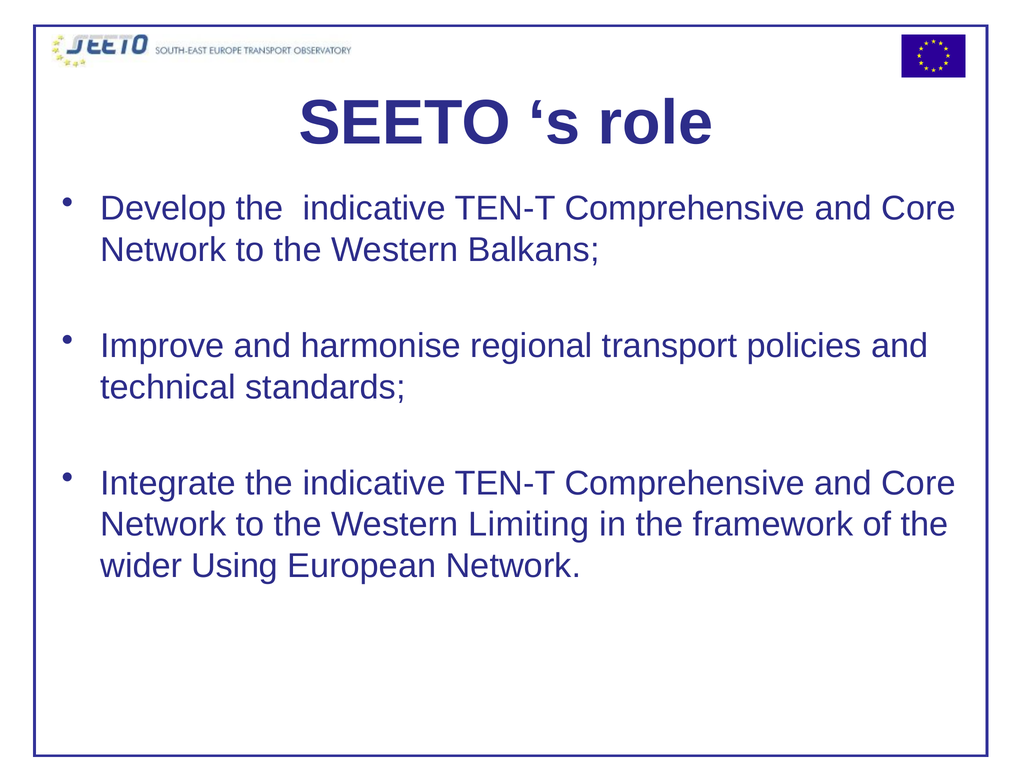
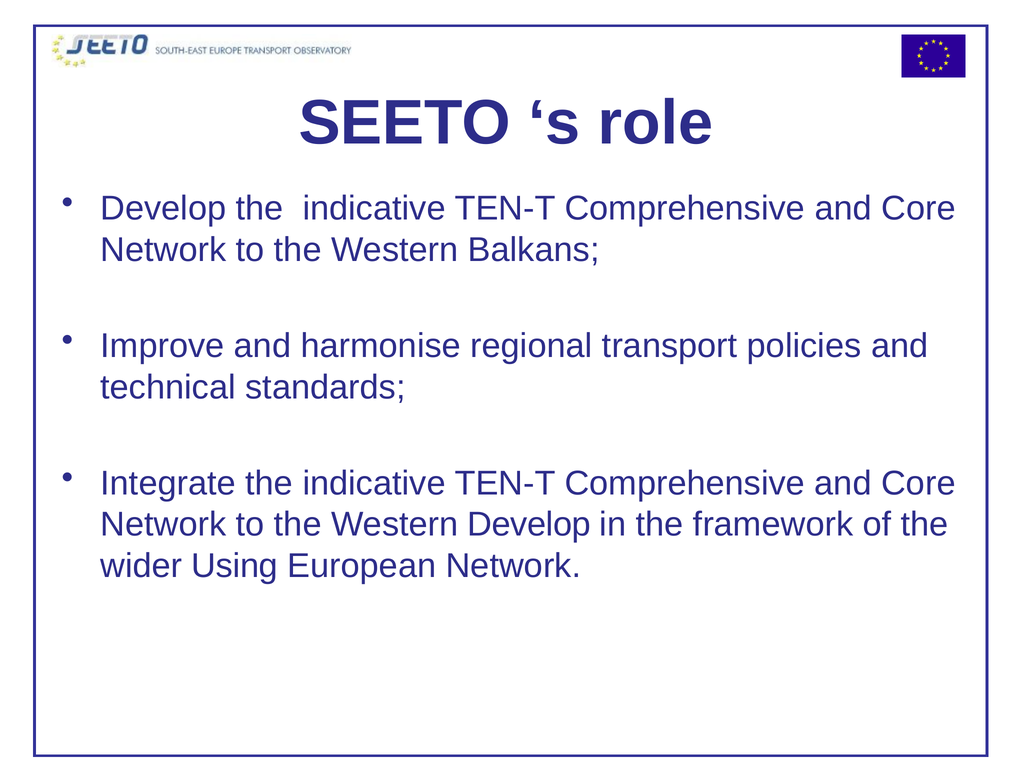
Western Limiting: Limiting -> Develop
